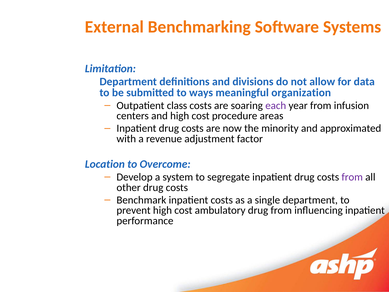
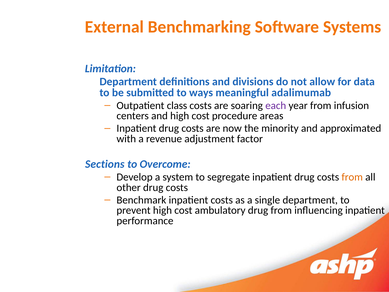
organization: organization -> adalimumab
Location: Location -> Sections
from at (352, 177) colour: purple -> orange
